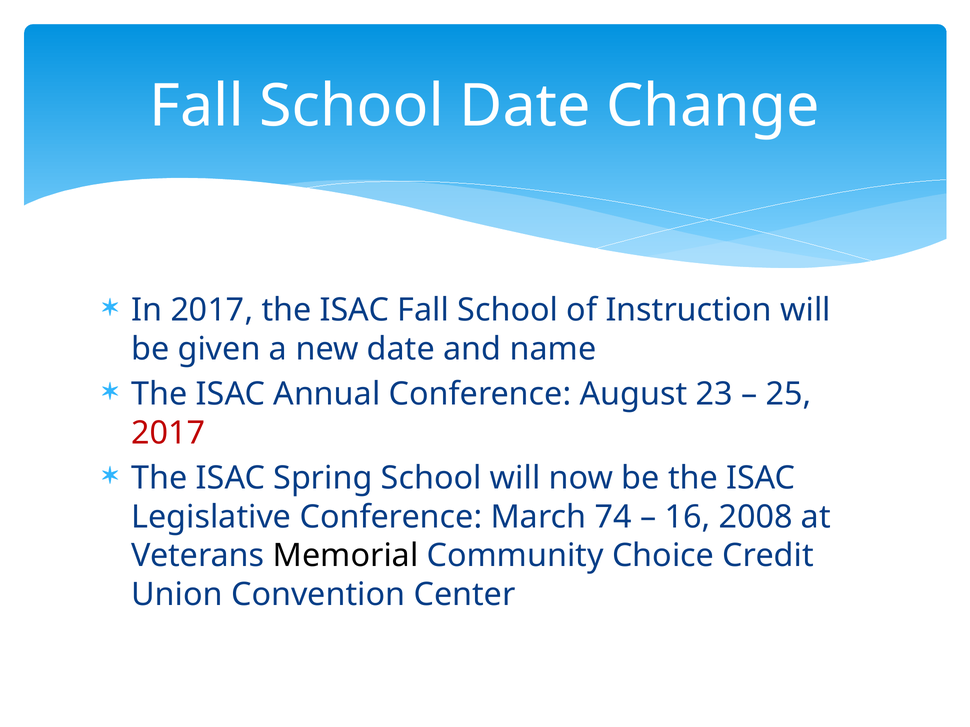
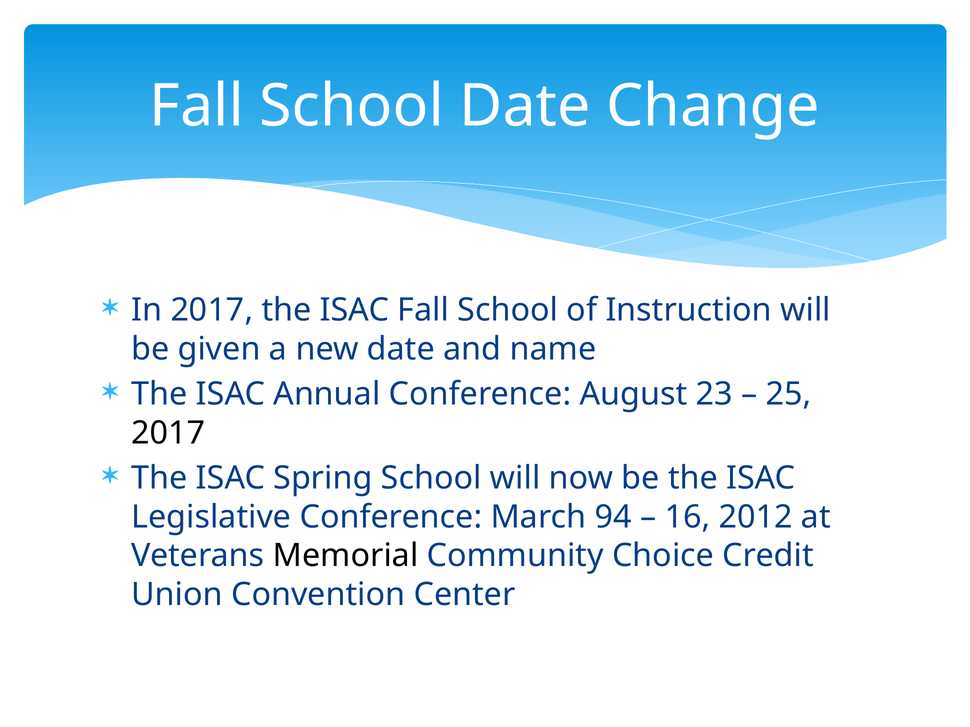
2017 at (168, 433) colour: red -> black
74: 74 -> 94
2008: 2008 -> 2012
